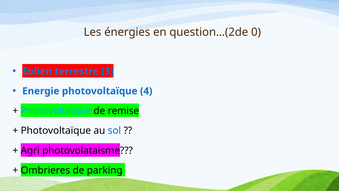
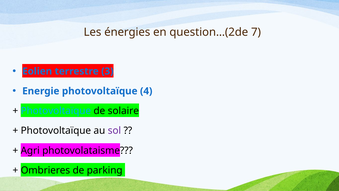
0: 0 -> 7
remise: remise -> solaire
sol colour: blue -> purple
